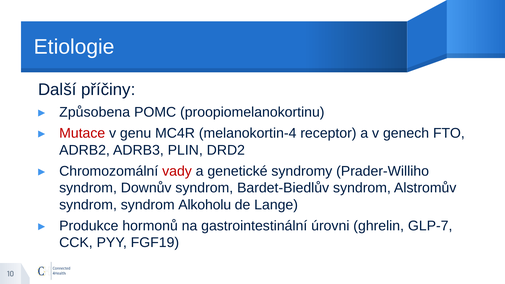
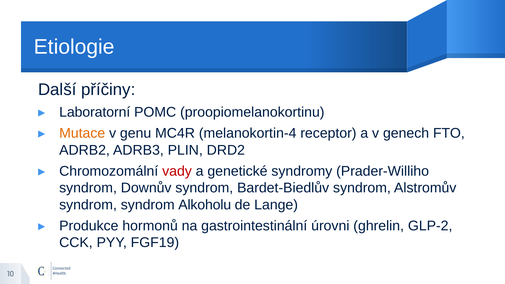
Způsobena: Způsobena -> Laboratorní
Mutace colour: red -> orange
GLP-7: GLP-7 -> GLP-2
